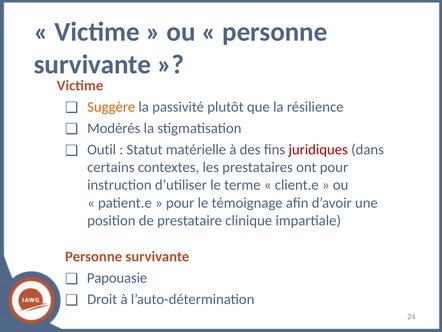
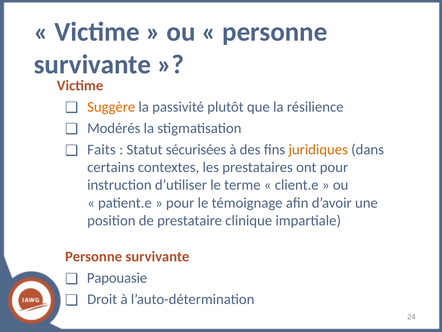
Outil: Outil -> Faits
matérielle: matérielle -> sécurisées
juridiques colour: red -> orange
